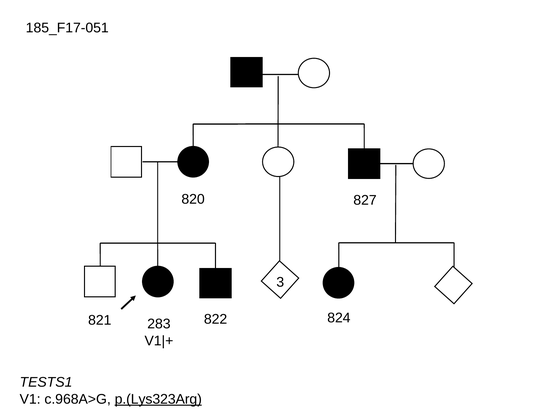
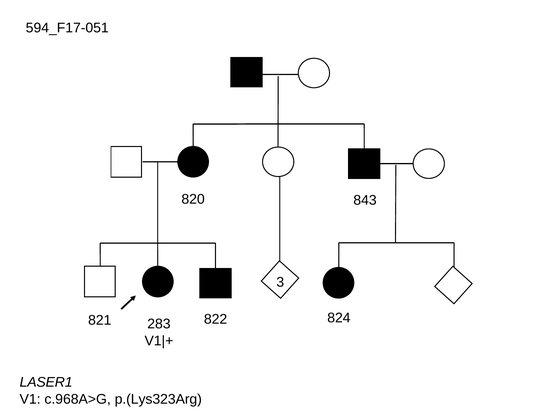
185_F17-051: 185_F17-051 -> 594_F17-051
827: 827 -> 843
TESTS1: TESTS1 -> LASER1
p.(Lys323Arg underline: present -> none
